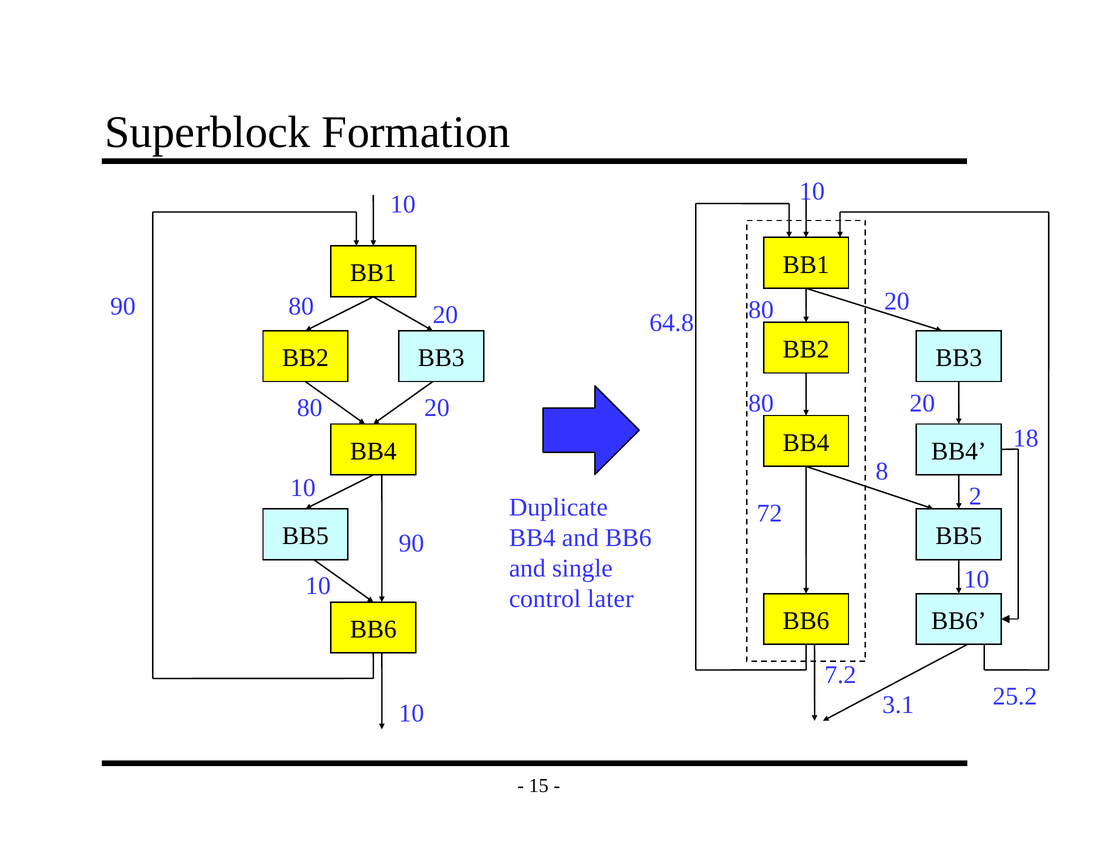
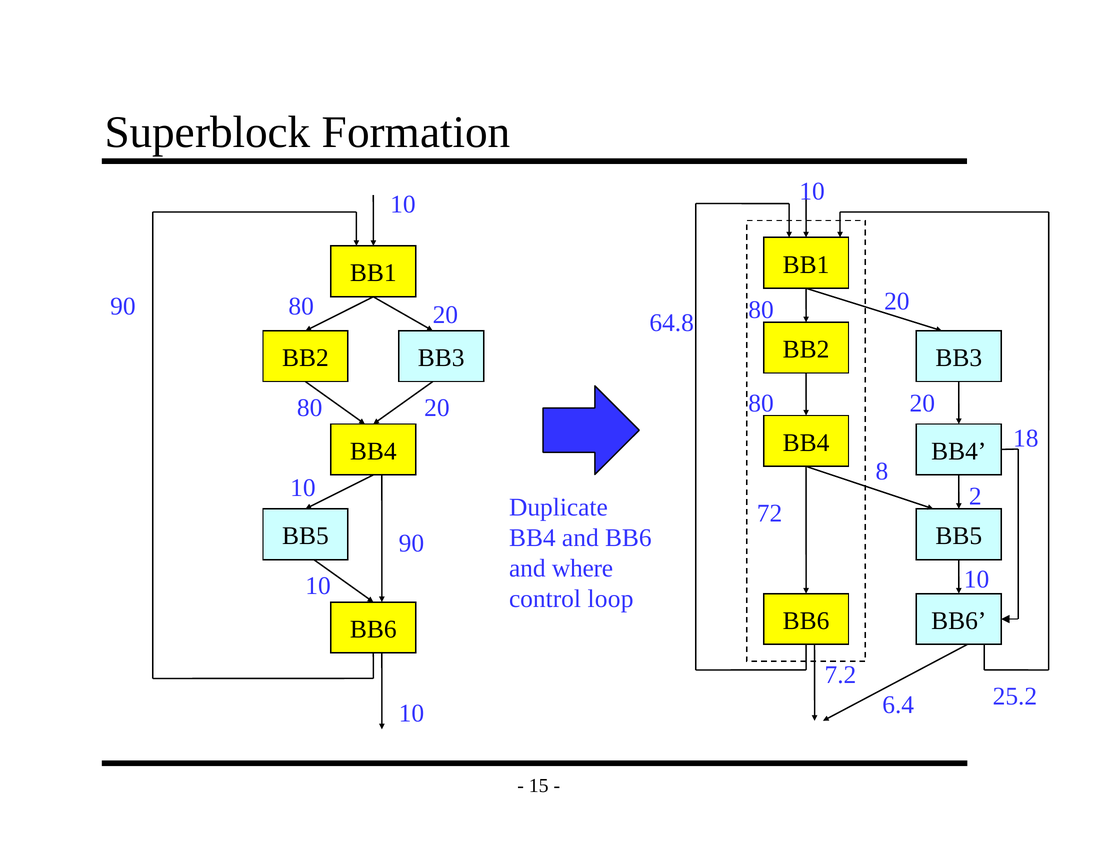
single: single -> where
later: later -> loop
3.1: 3.1 -> 6.4
